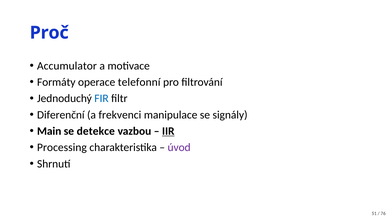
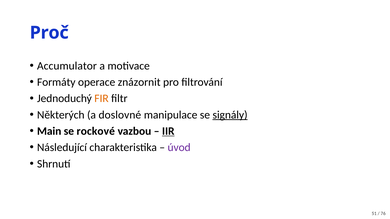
telefonní: telefonní -> znázornit
FIR colour: blue -> orange
Diferenční: Diferenční -> Některých
frekvenci: frekvenci -> doslovné
signály underline: none -> present
detekce: detekce -> rockové
Processing: Processing -> Následující
